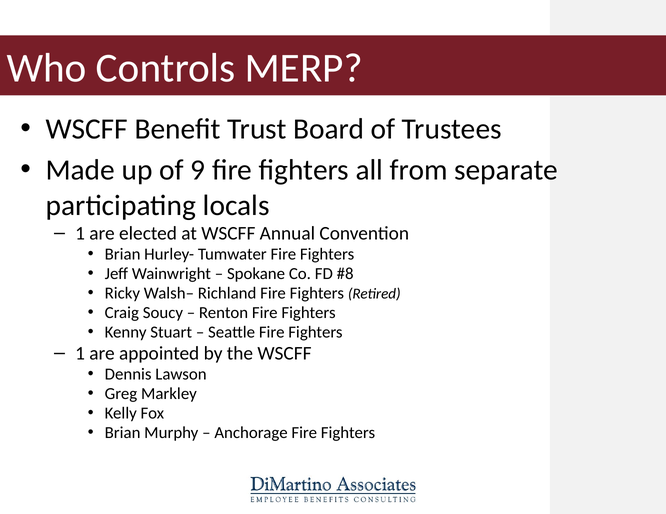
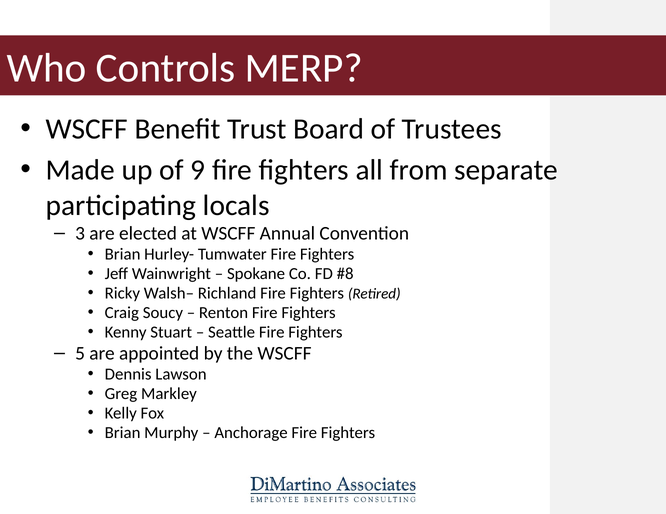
1 at (80, 234): 1 -> 3
1 at (80, 354): 1 -> 5
